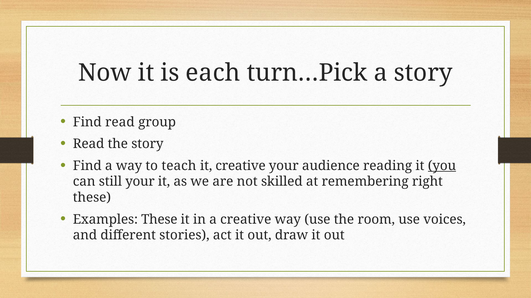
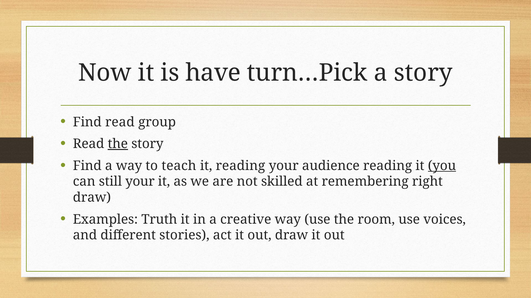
each: each -> have
the at (118, 144) underline: none -> present
it creative: creative -> reading
these at (92, 198): these -> draw
Examples These: These -> Truth
